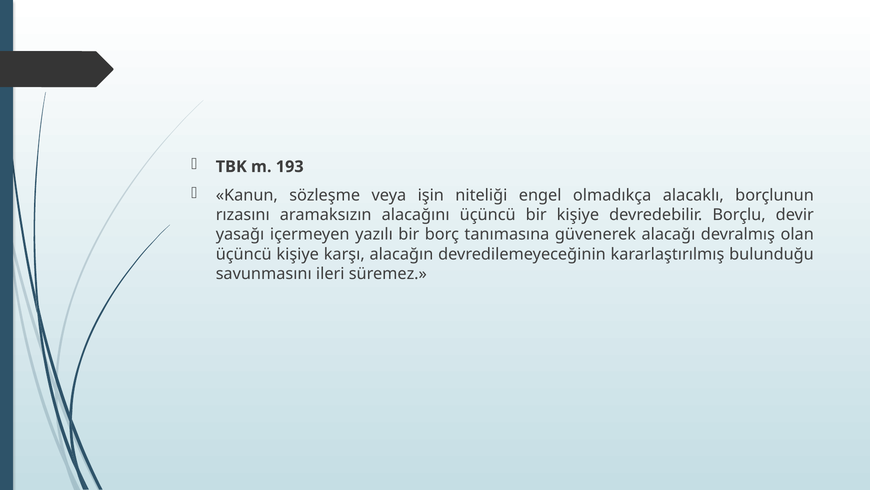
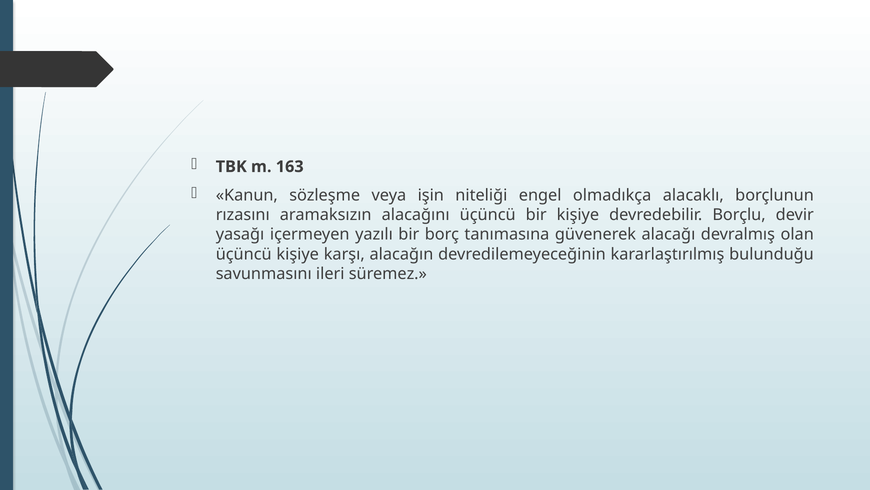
193: 193 -> 163
